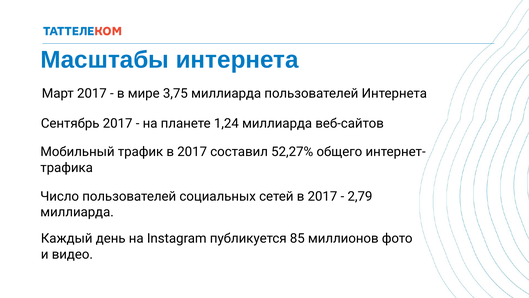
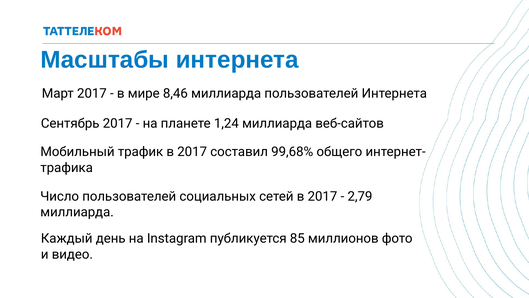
3,75: 3,75 -> 8,46
52,27%: 52,27% -> 99,68%
